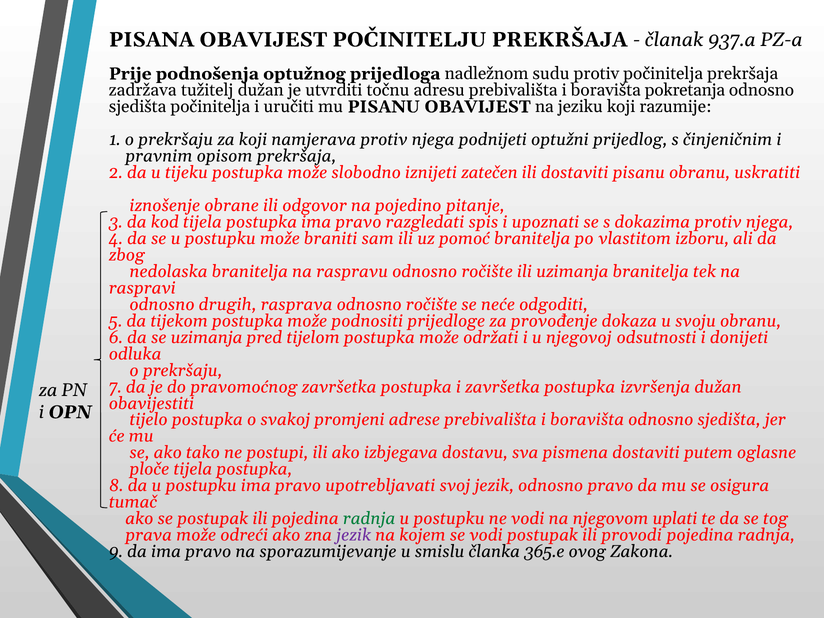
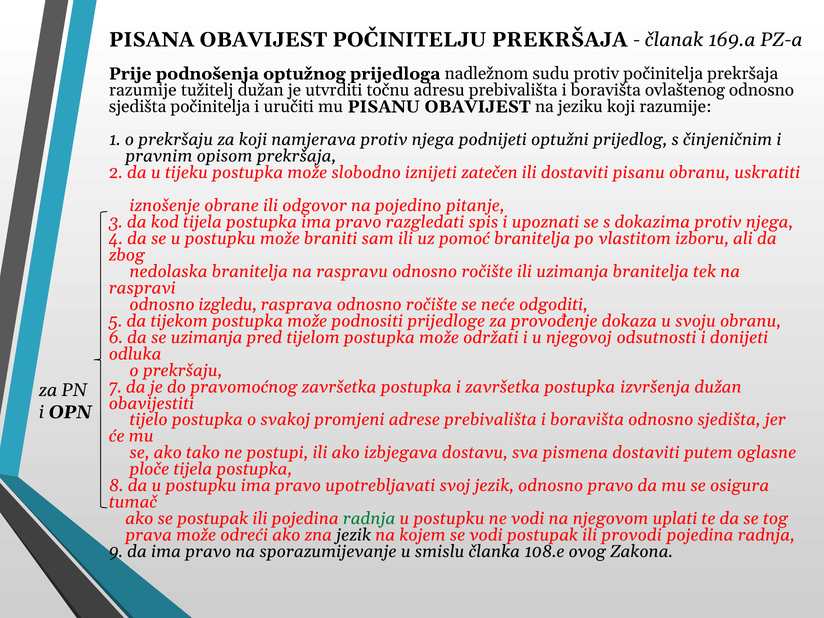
937.a: 937.a -> 169.a
zadržava at (143, 90): zadržava -> razumije
pokretanja: pokretanja -> ovlaštenog
drugih: drugih -> izgledu
jezik at (354, 535) colour: purple -> black
365.e: 365.e -> 108.e
